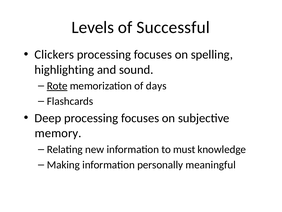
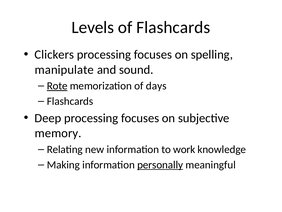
of Successful: Successful -> Flashcards
highlighting: highlighting -> manipulate
must: must -> work
personally underline: none -> present
